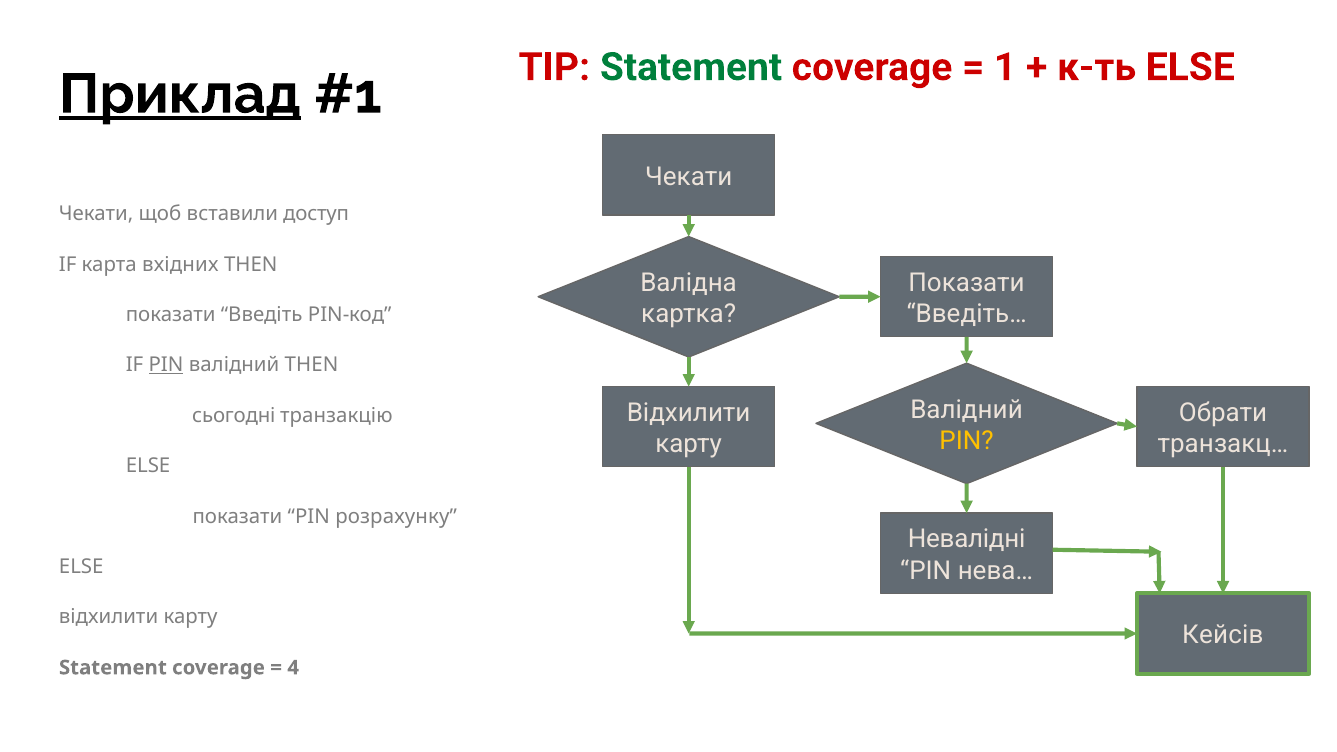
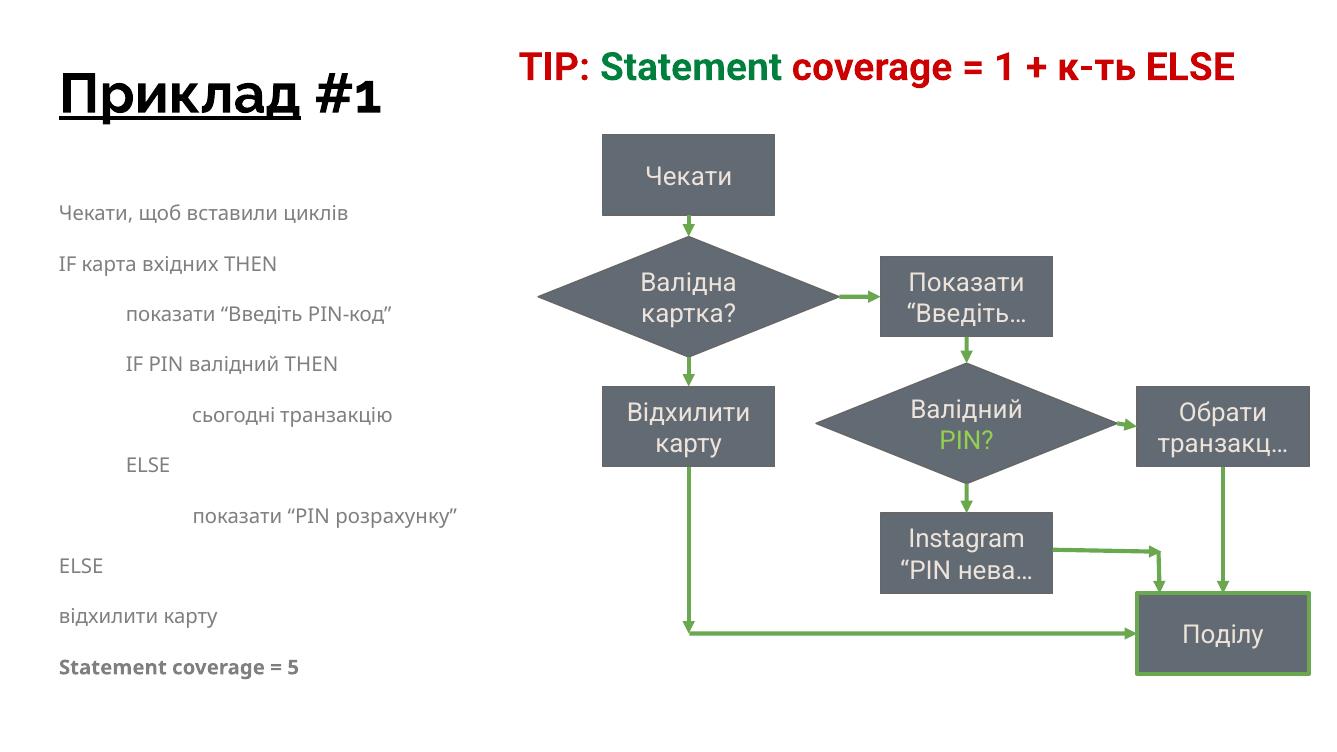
доступ: доступ -> циклів
PIN at (166, 365) underline: present -> none
PIN at (967, 441) colour: yellow -> light green
Невалідні: Невалідні -> Instagram
Кейсів: Кейсів -> Поділу
4: 4 -> 5
